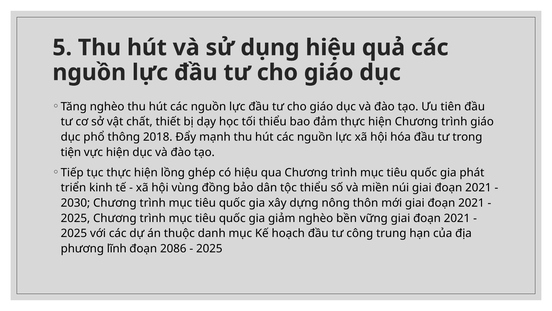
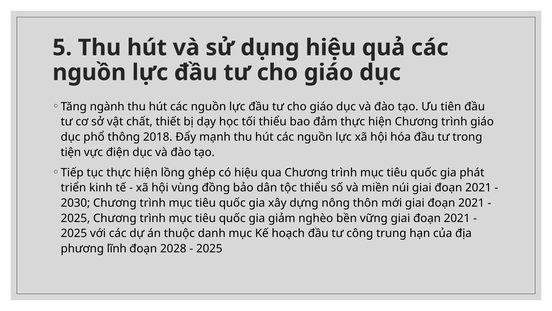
Tăng nghèo: nghèo -> ngành
vực hiện: hiện -> điện
2086: 2086 -> 2028
